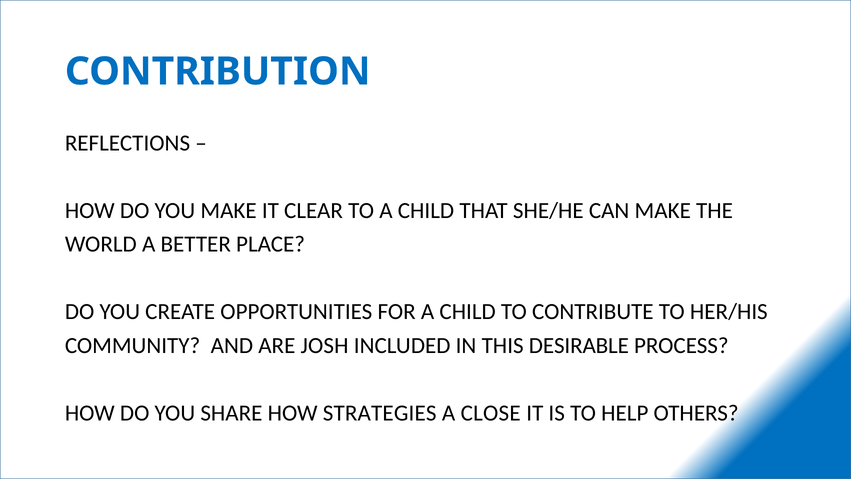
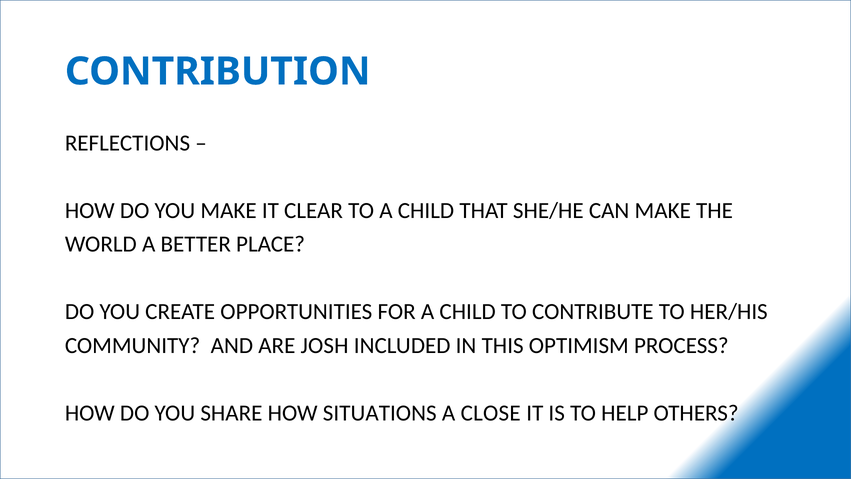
DESIRABLE: DESIRABLE -> OPTIMISM
STRATEGIES: STRATEGIES -> SITUATIONS
